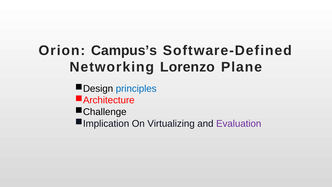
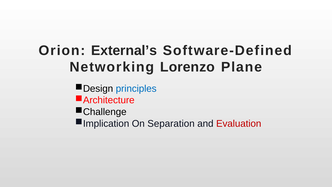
Campus’s: Campus’s -> External’s
Virtualizing: Virtualizing -> Separation
Evaluation colour: purple -> red
